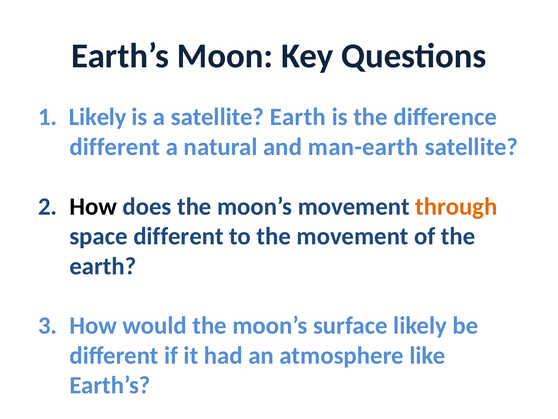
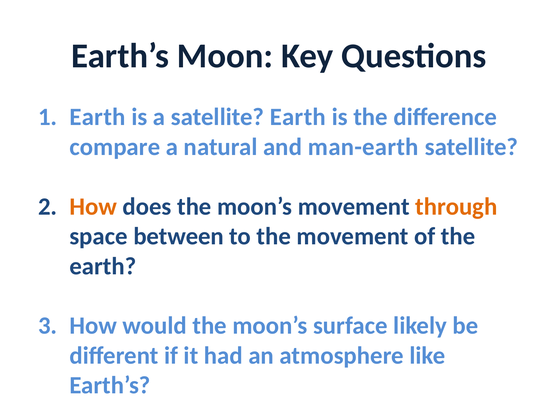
Likely at (98, 117): Likely -> Earth
different at (115, 147): different -> compare
How at (93, 206) colour: black -> orange
space different: different -> between
